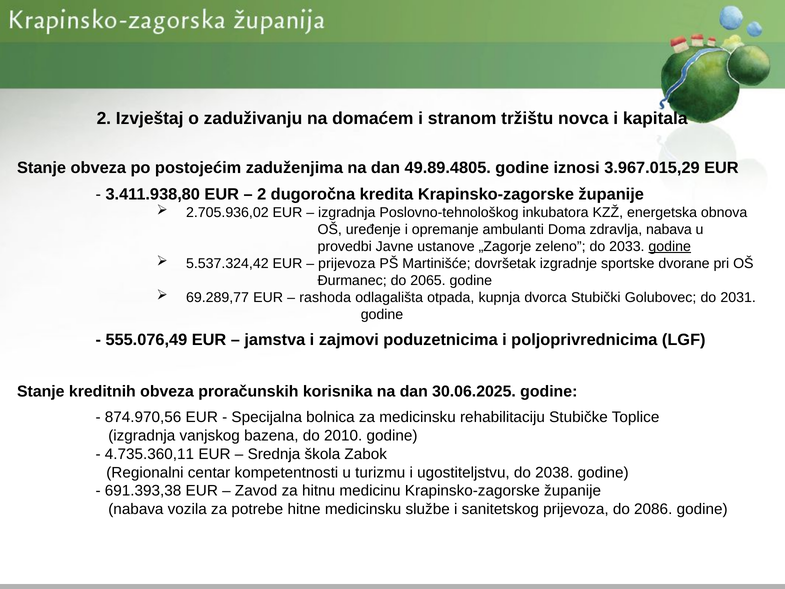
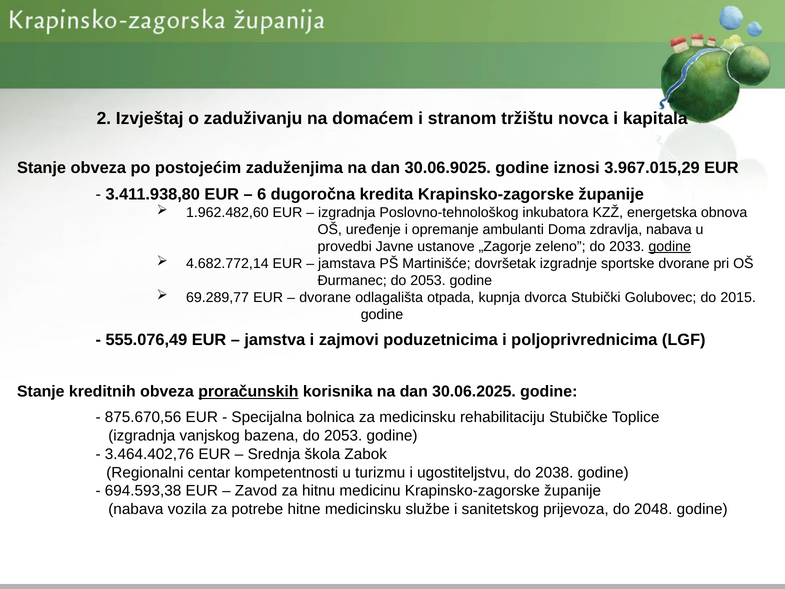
49.89.4805: 49.89.4805 -> 30.06.9025
2 at (262, 194): 2 -> 6
2.705.936,02: 2.705.936,02 -> 1.962.482,60
5.537.324,42: 5.537.324,42 -> 4.682.772,14
prijevoza at (347, 263): prijevoza -> jamstava
Đurmanec do 2065: 2065 -> 2053
rashoda at (325, 297): rashoda -> dvorane
2031: 2031 -> 2015
proračunskih underline: none -> present
874.970,56: 874.970,56 -> 875.670,56
bazena do 2010: 2010 -> 2053
4.735.360,11: 4.735.360,11 -> 3.464.402,76
691.393,38: 691.393,38 -> 694.593,38
2086: 2086 -> 2048
